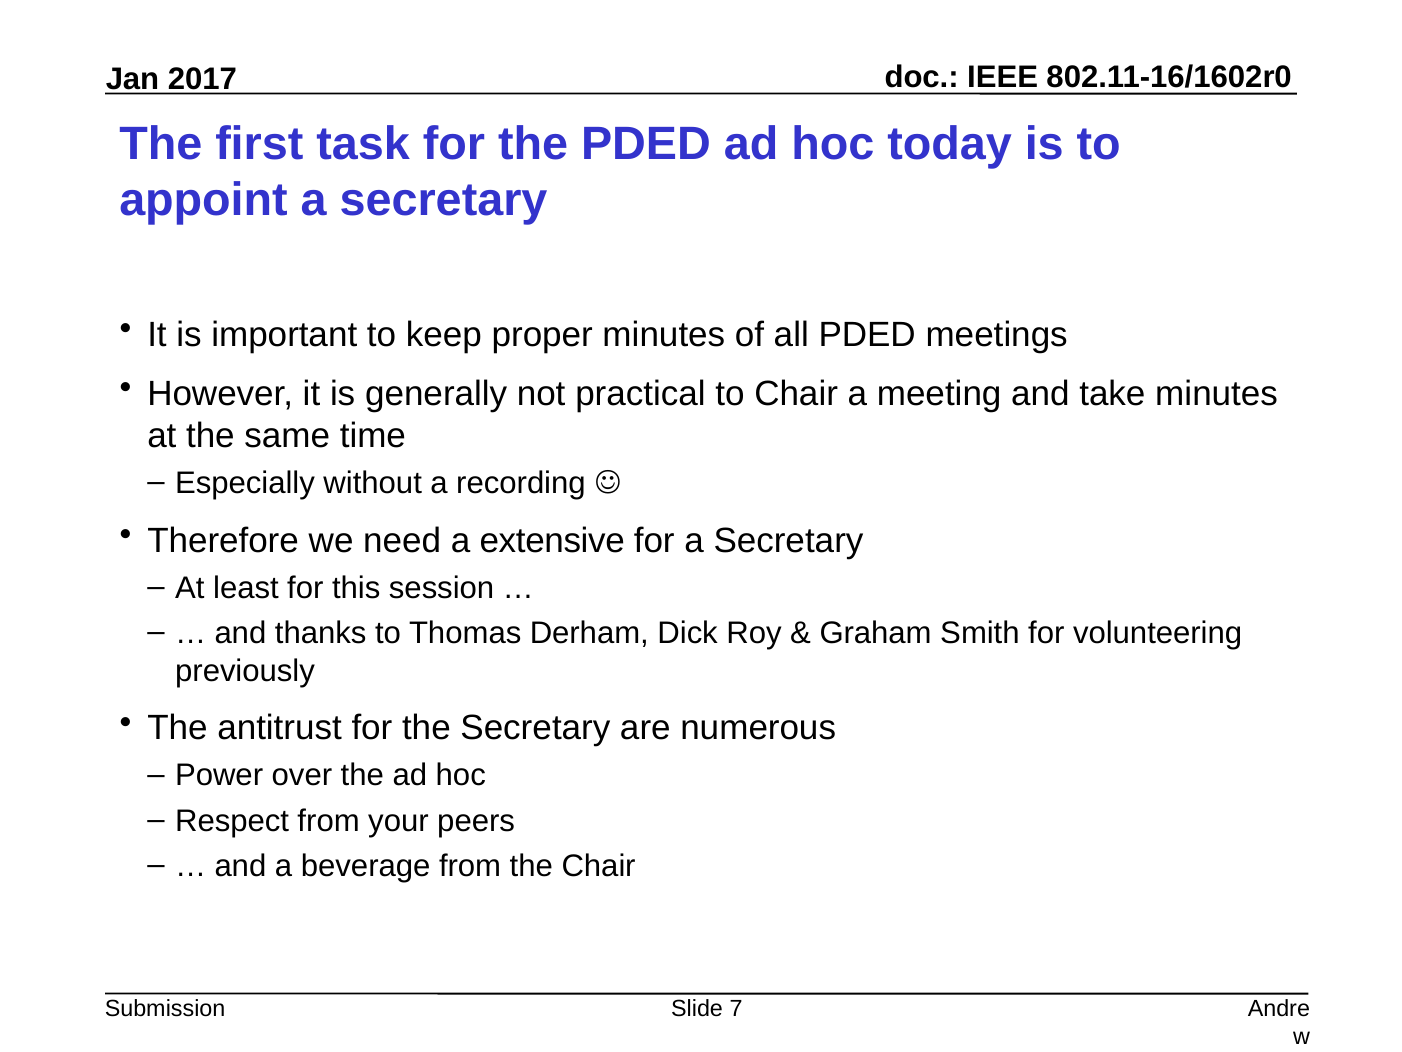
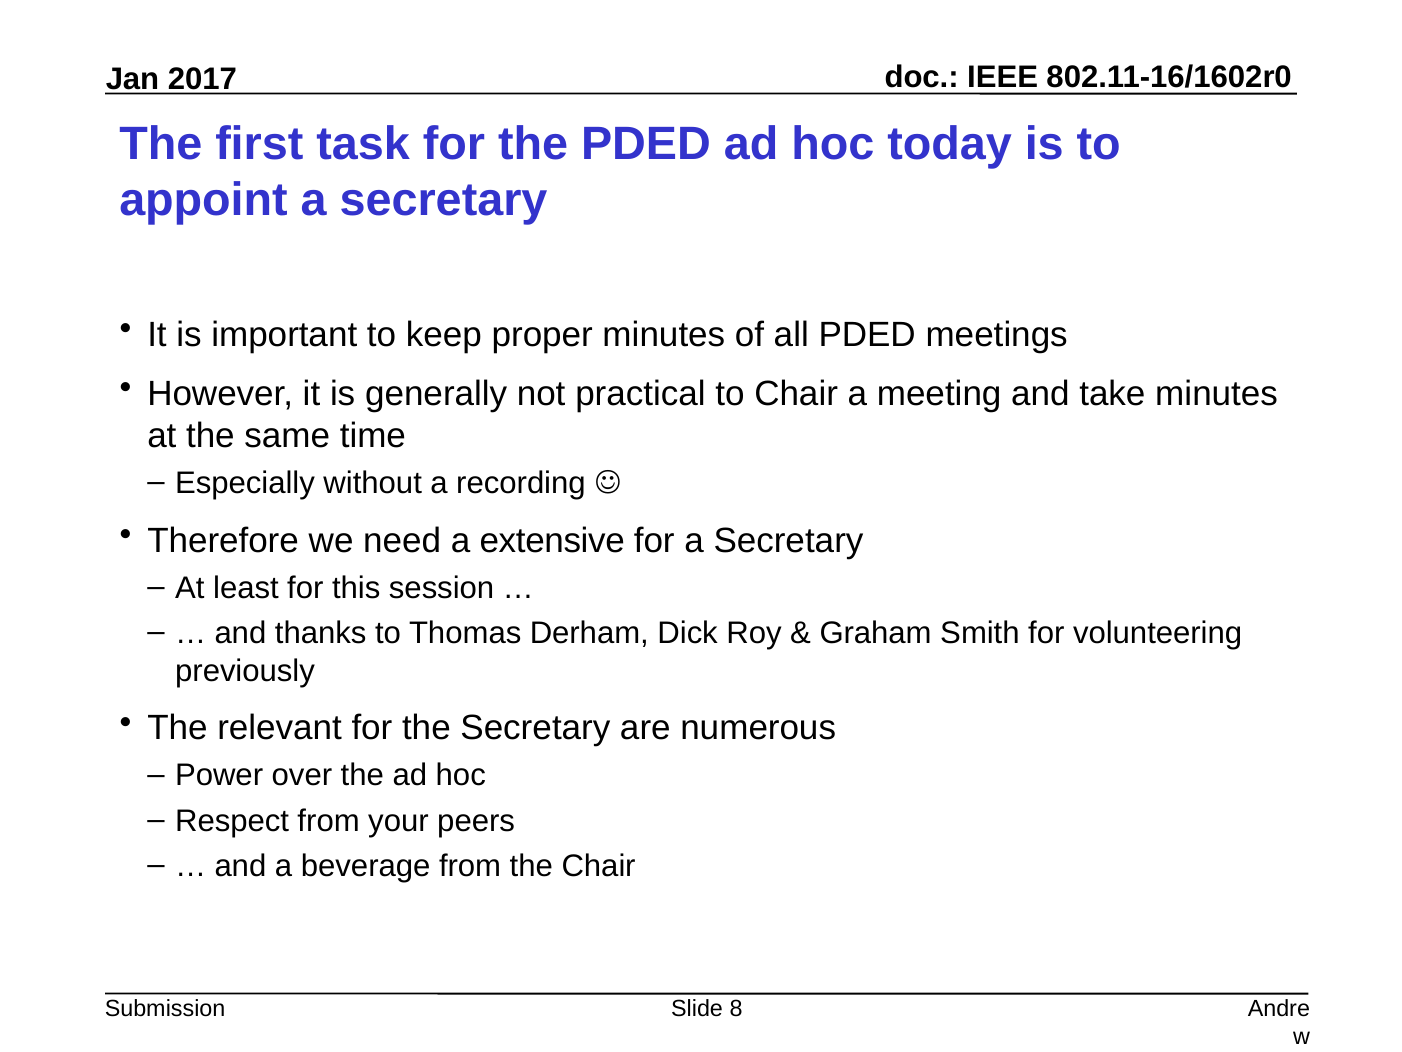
antitrust: antitrust -> relevant
7: 7 -> 8
